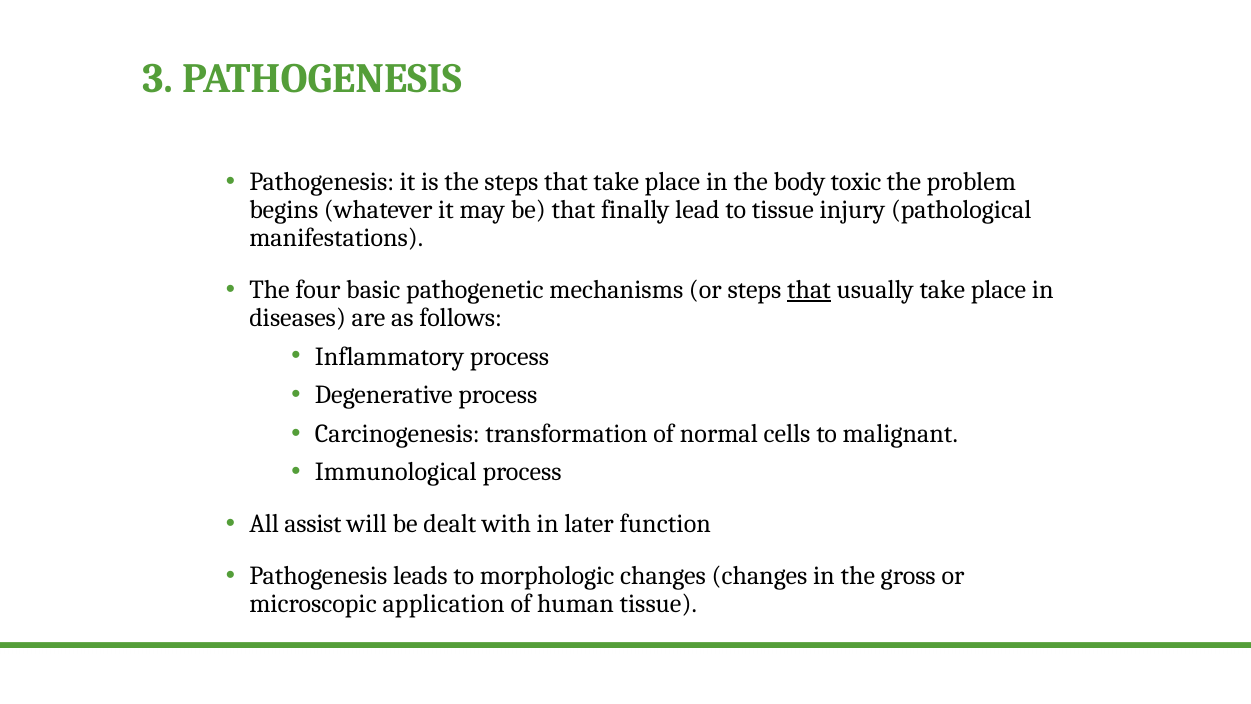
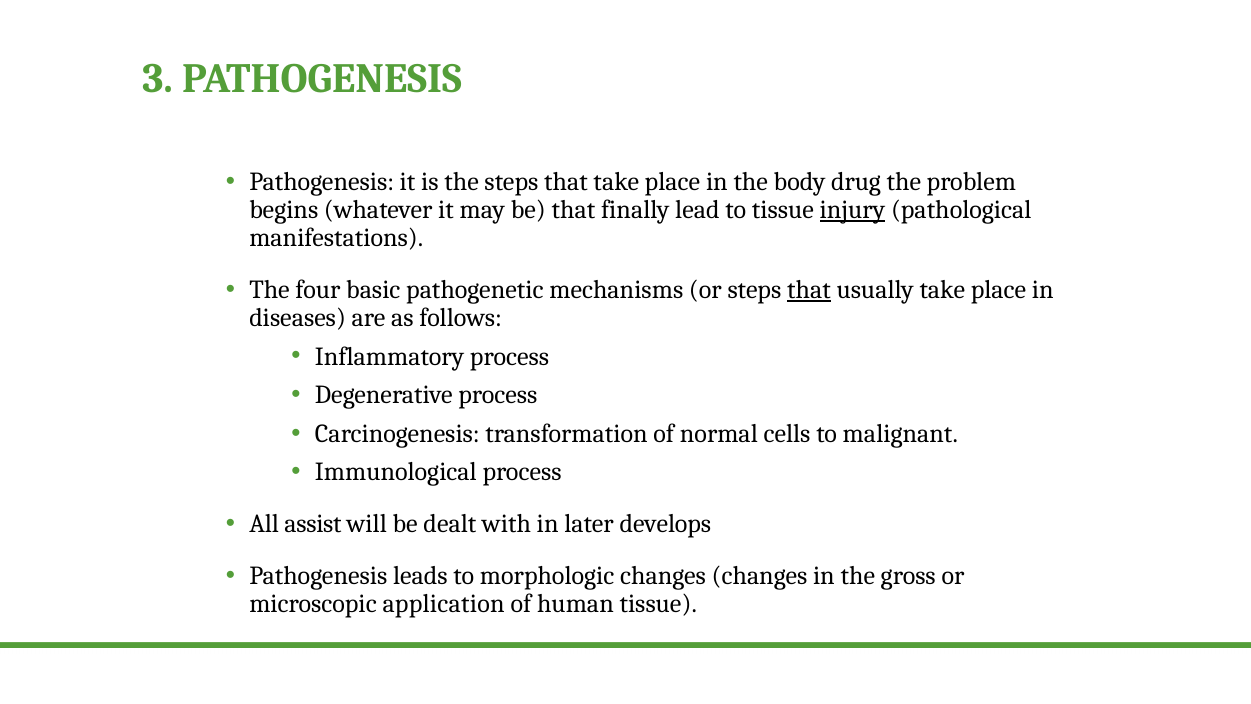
toxic: toxic -> drug
injury underline: none -> present
function: function -> develops
